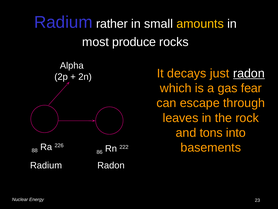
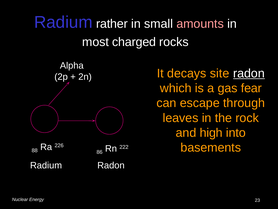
amounts colour: yellow -> pink
produce: produce -> charged
just: just -> site
tons: tons -> high
